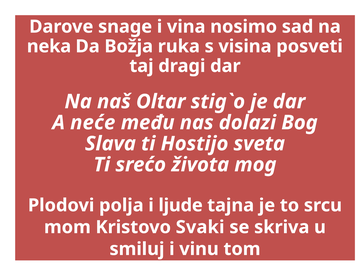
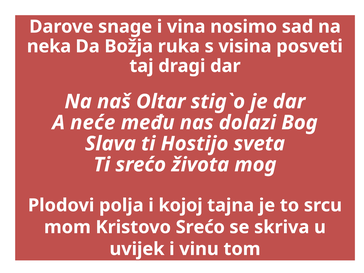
ljude: ljude -> kojoj
Kristovo Svaki: Svaki -> Srećo
smiluj: smiluj -> uvijek
